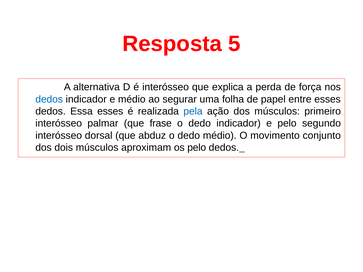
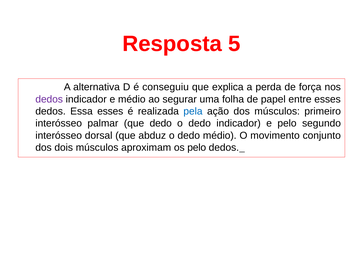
é interósseo: interósseo -> conseguiu
dedos at (49, 99) colour: blue -> purple
que frase: frase -> dedo
